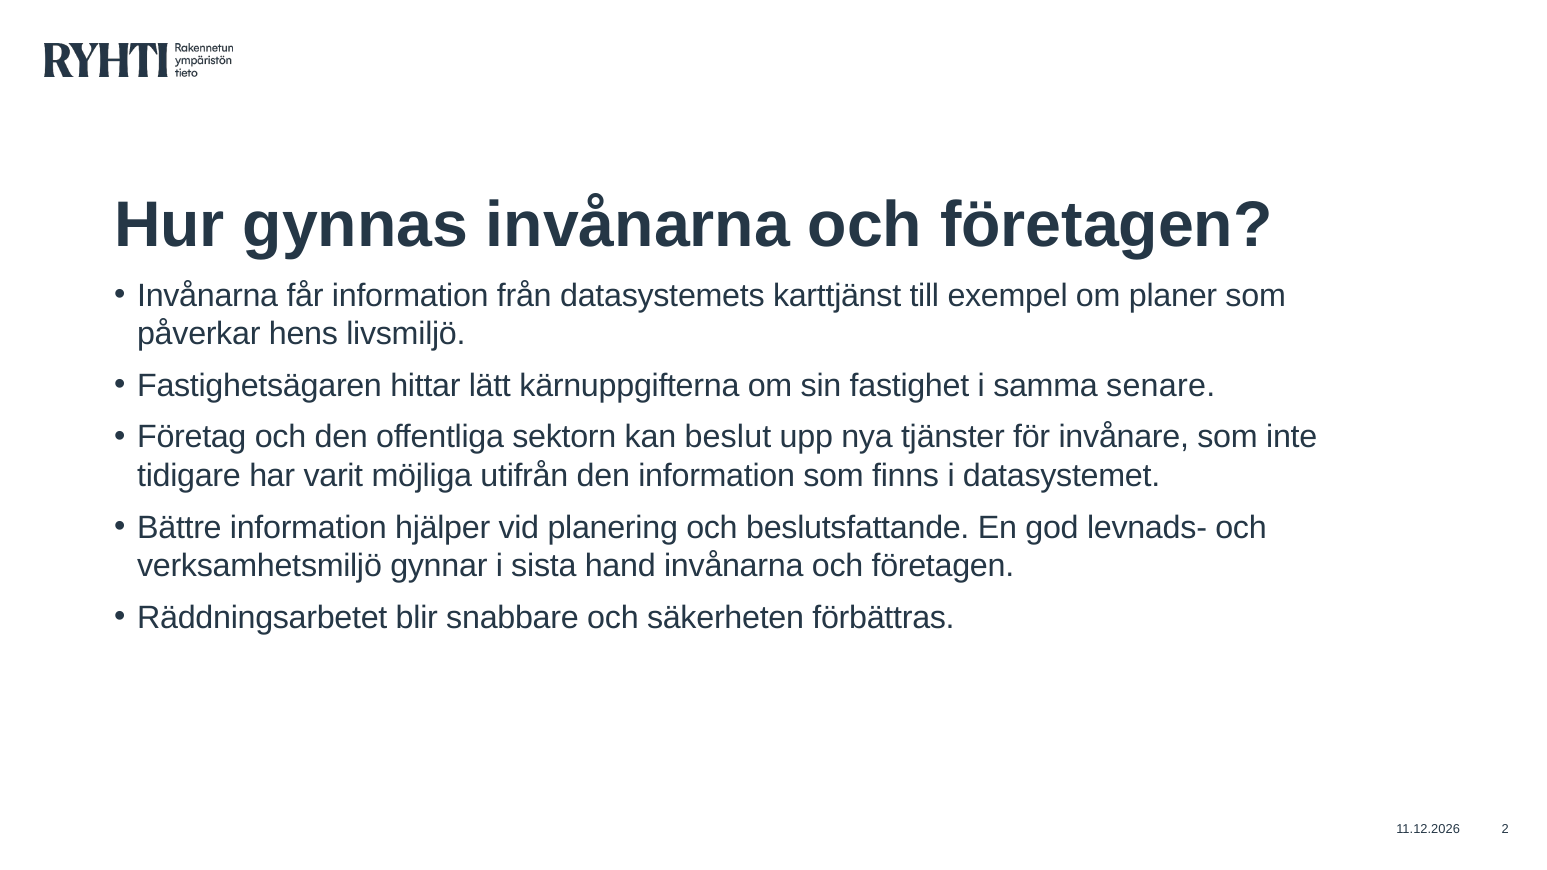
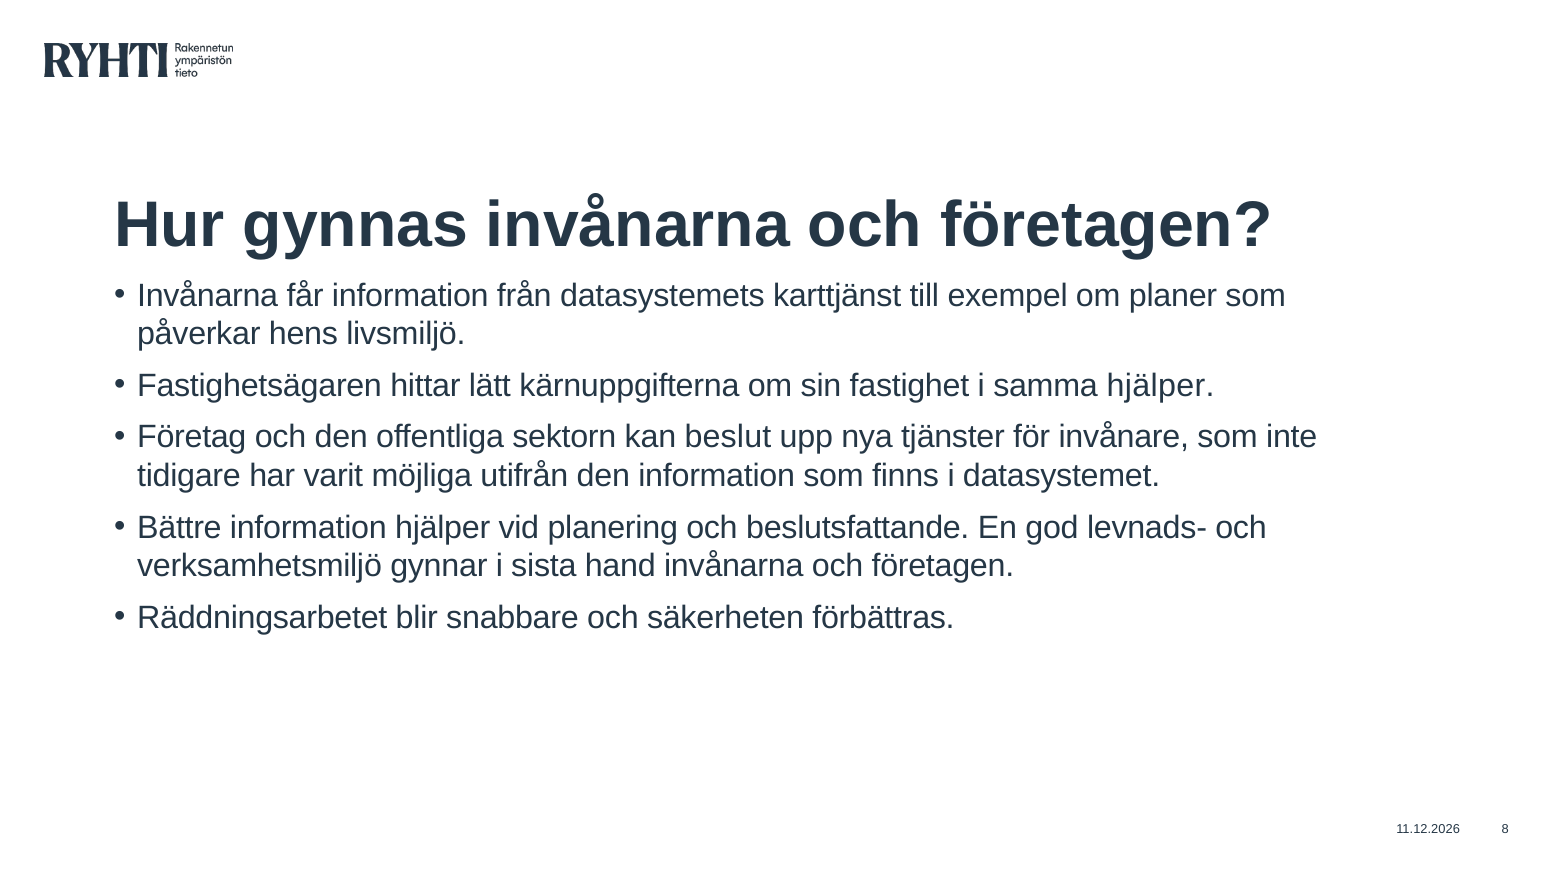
samma senare: senare -> hjälper
2: 2 -> 8
